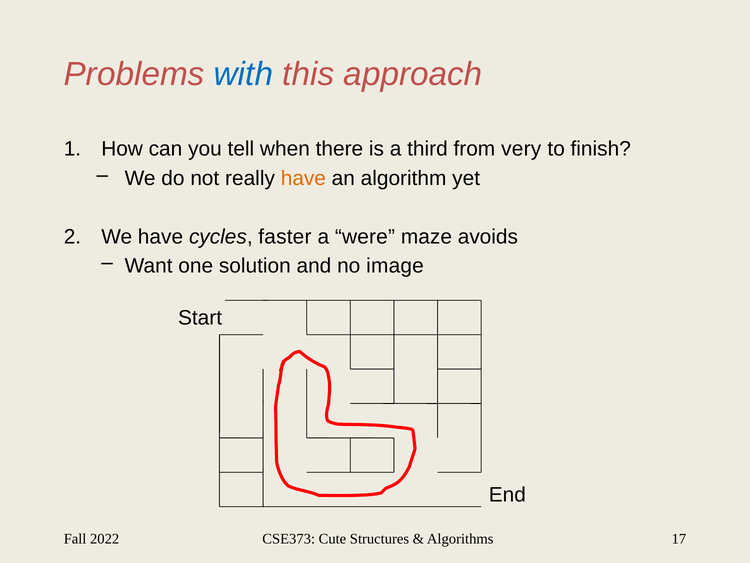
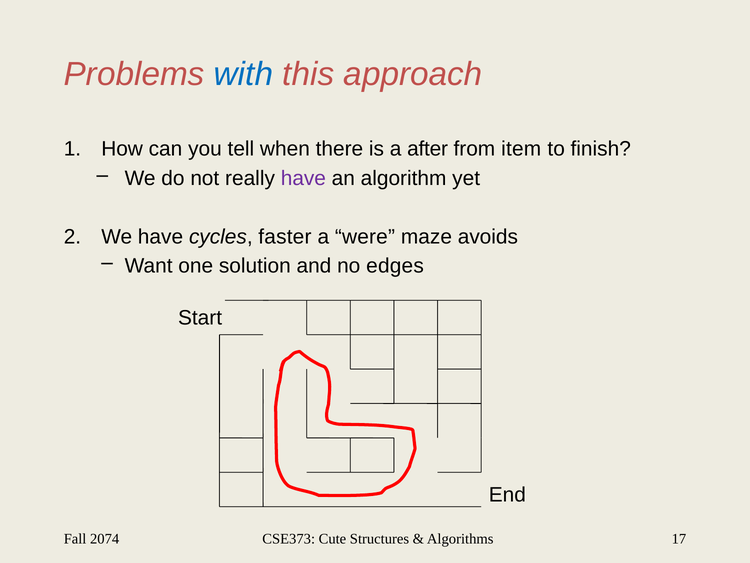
third: third -> after
very: very -> item
have at (303, 178) colour: orange -> purple
image: image -> edges
2022: 2022 -> 2074
